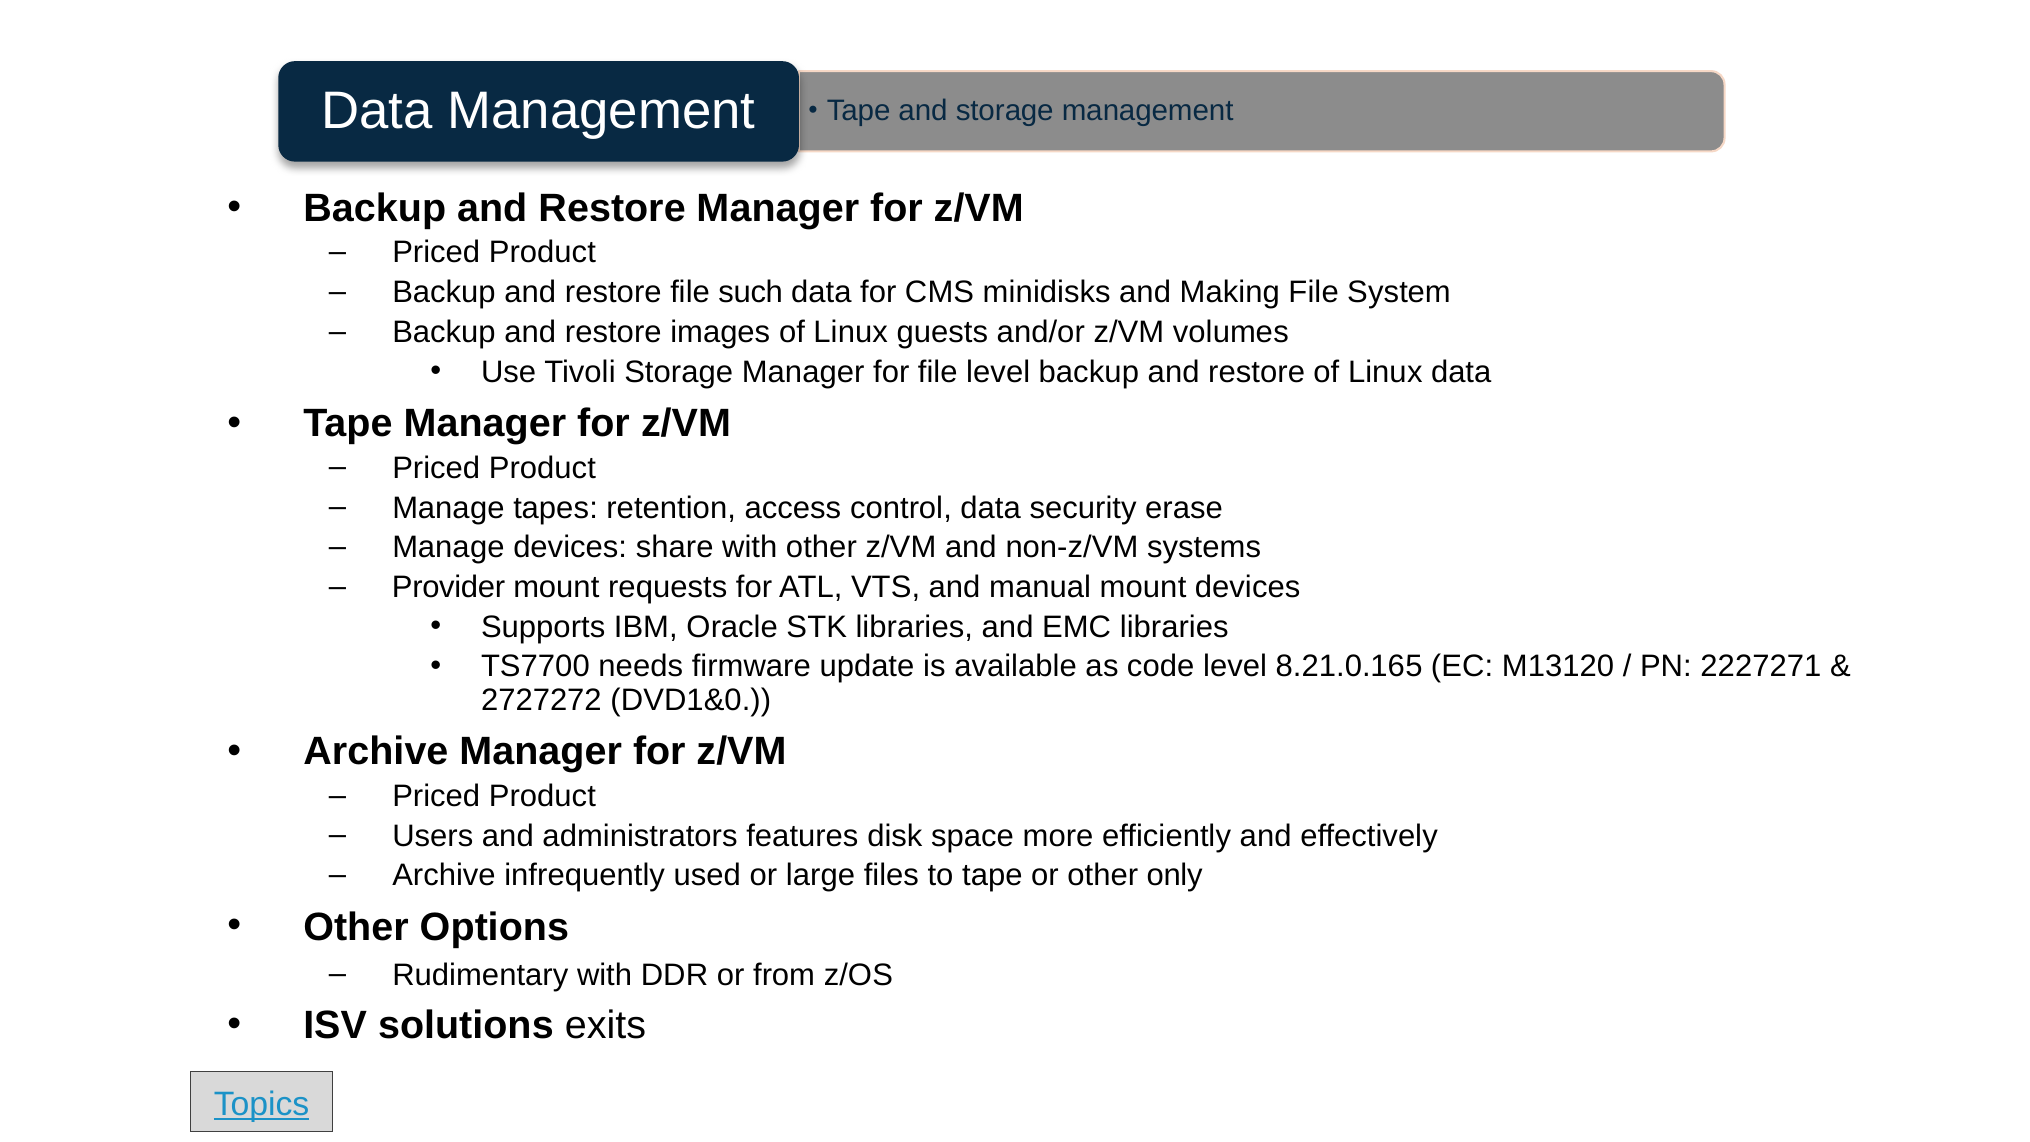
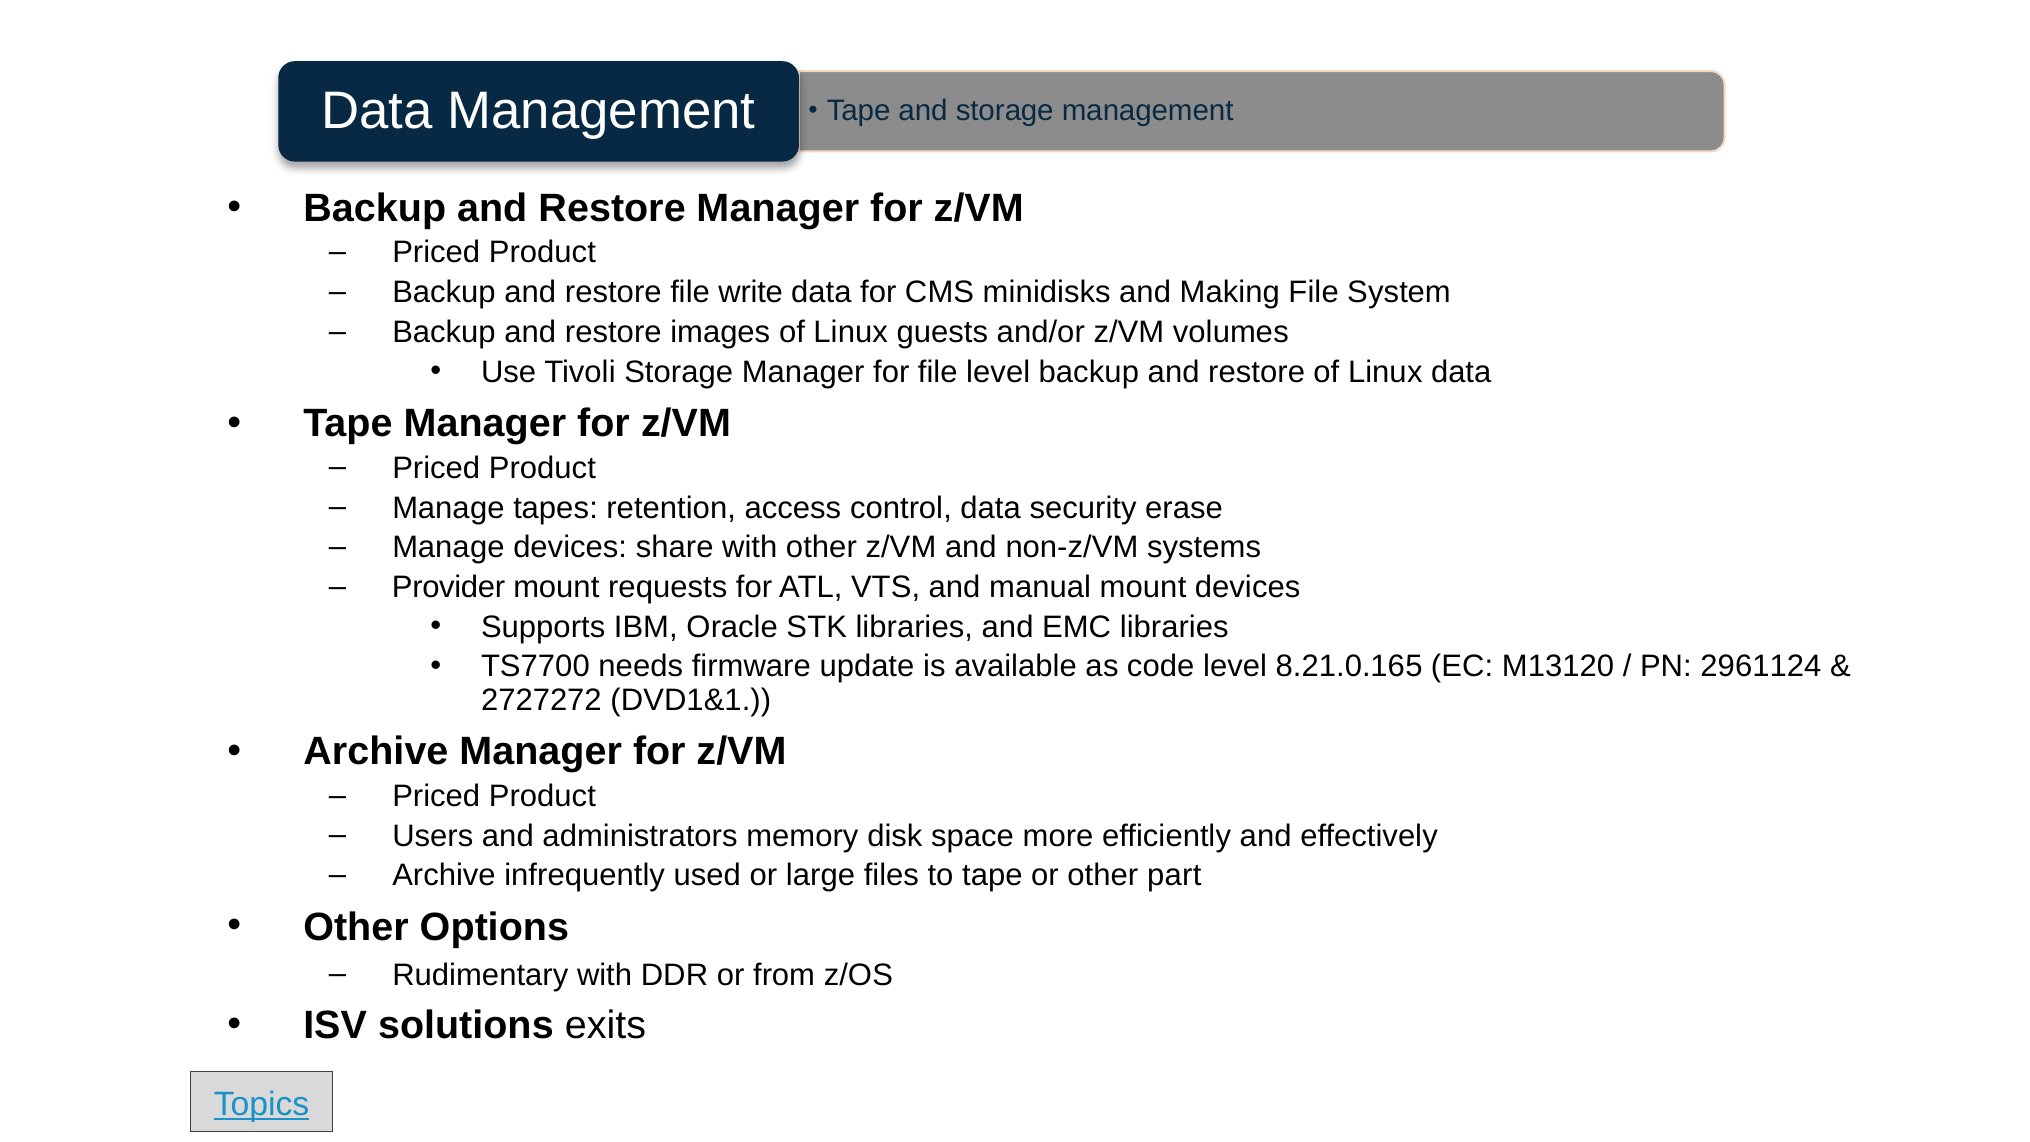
such: such -> write
2227271: 2227271 -> 2961124
DVD1&0: DVD1&0 -> DVD1&1
features: features -> memory
only: only -> part
